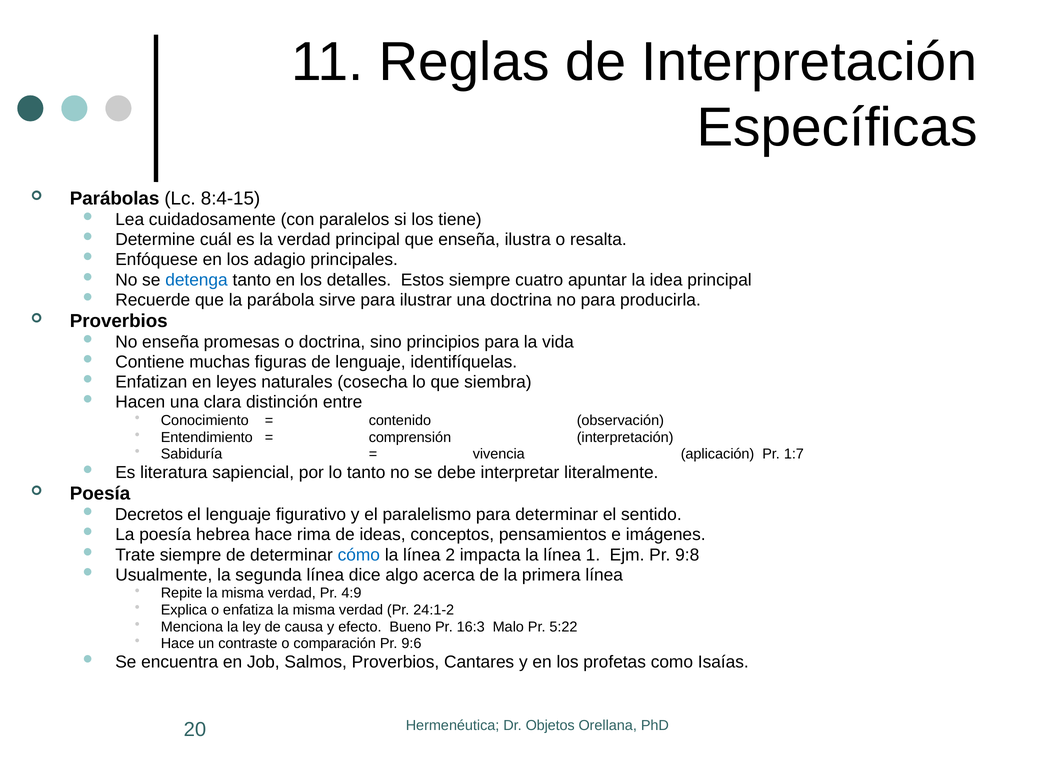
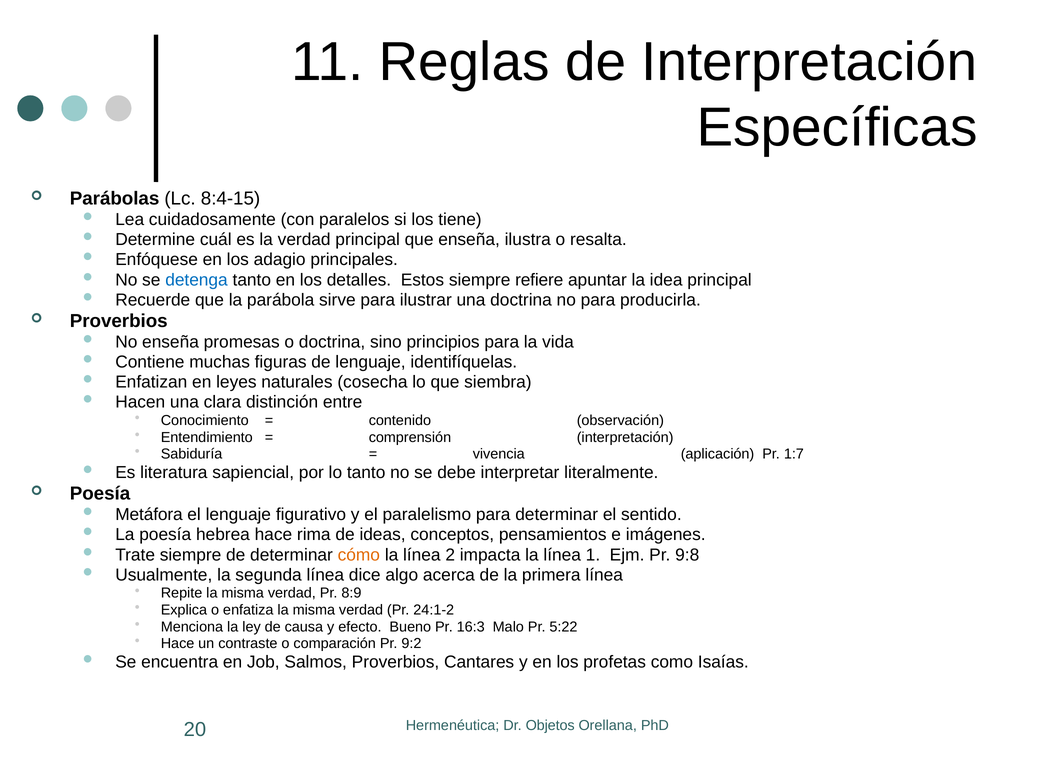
cuatro: cuatro -> refiere
Decretos: Decretos -> Metáfora
cómo colour: blue -> orange
4:9: 4:9 -> 8:9
9:6: 9:6 -> 9:2
